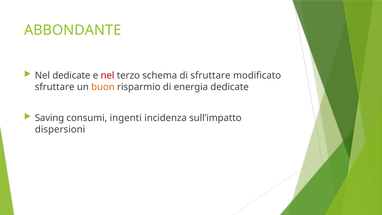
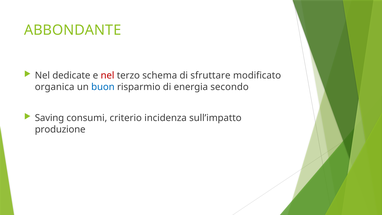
sfruttare at (55, 87): sfruttare -> organica
buon colour: orange -> blue
energia dedicate: dedicate -> secondo
ingenti: ingenti -> criterio
dispersioni: dispersioni -> produzione
